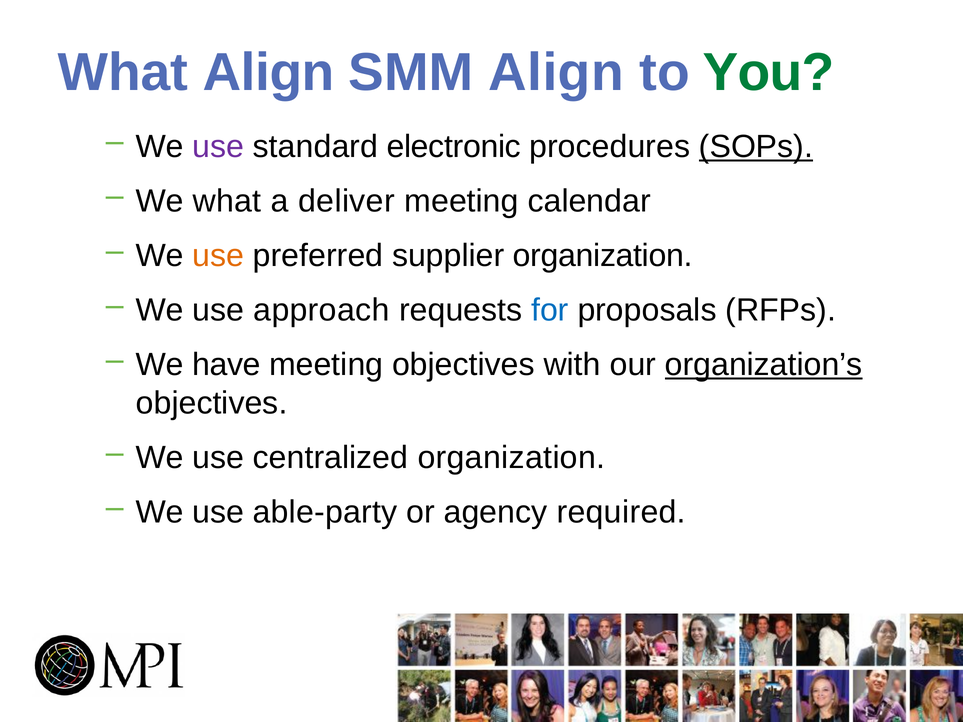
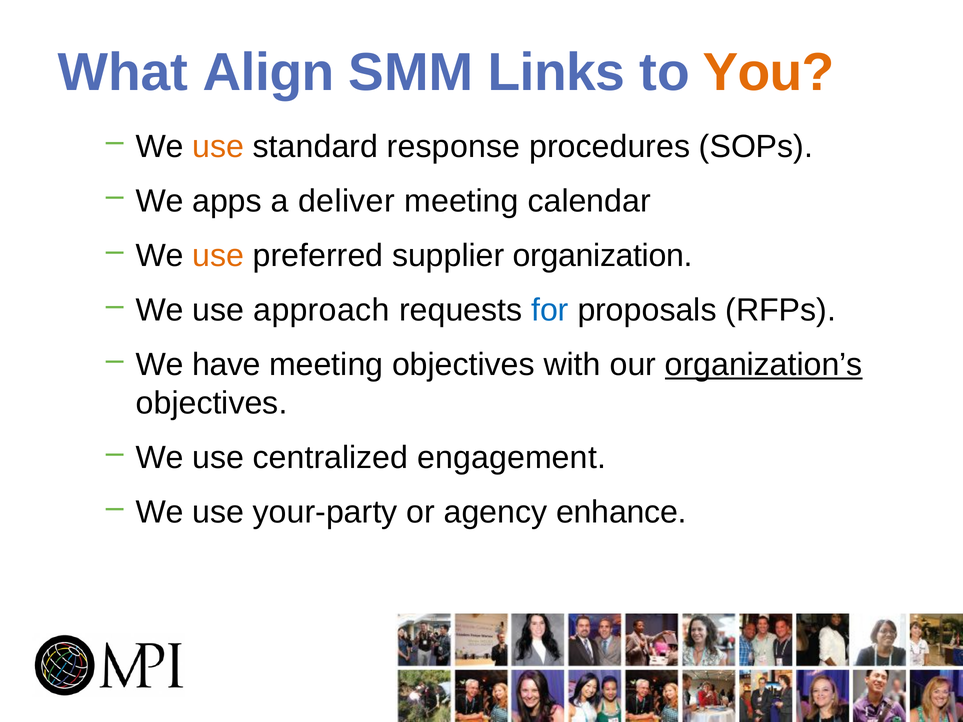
SMM Align: Align -> Links
You colour: green -> orange
use at (218, 147) colour: purple -> orange
electronic: electronic -> response
SOPs underline: present -> none
We what: what -> apps
centralized organization: organization -> engagement
able-party: able-party -> your-party
required: required -> enhance
